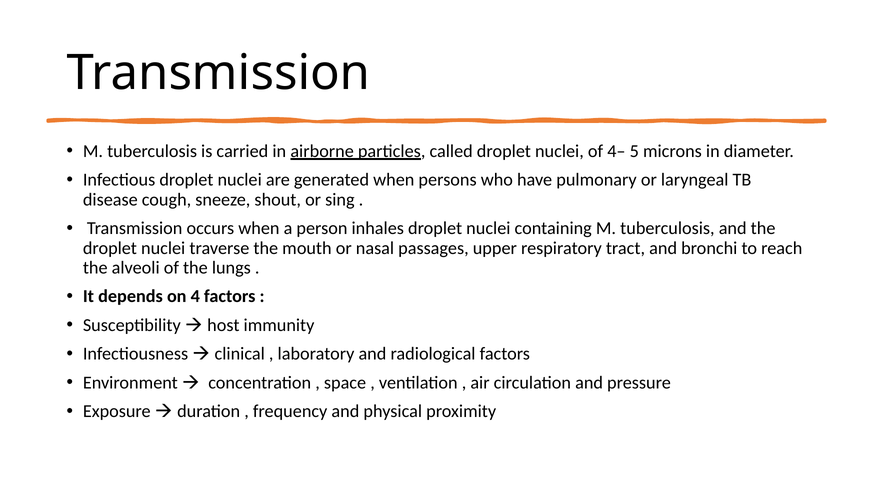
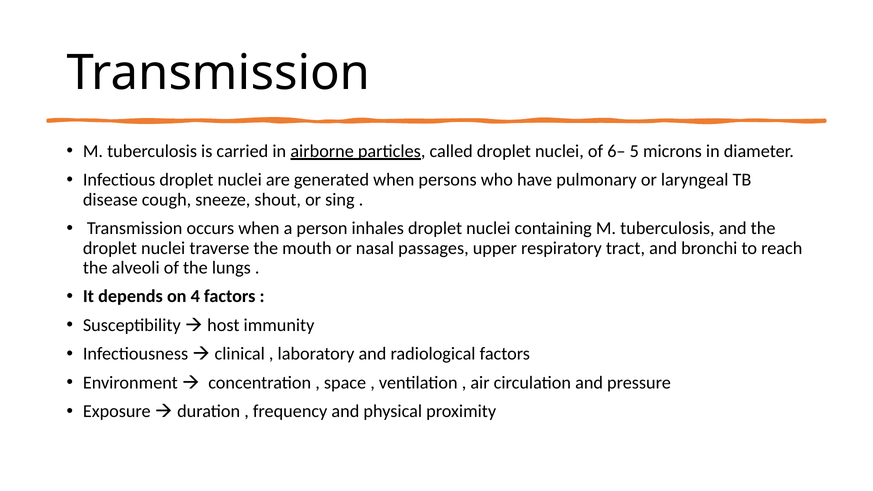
4–: 4– -> 6–
